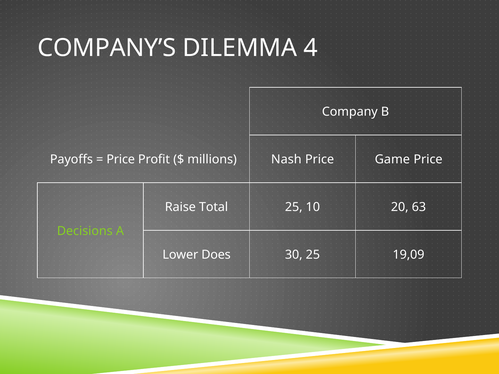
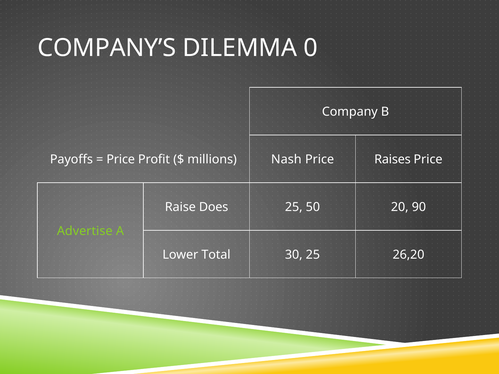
4: 4 -> 0
Game: Game -> Raises
Total: Total -> Does
10: 10 -> 50
63: 63 -> 90
Decisions: Decisions -> Advertise
Does: Does -> Total
19,09: 19,09 -> 26,20
